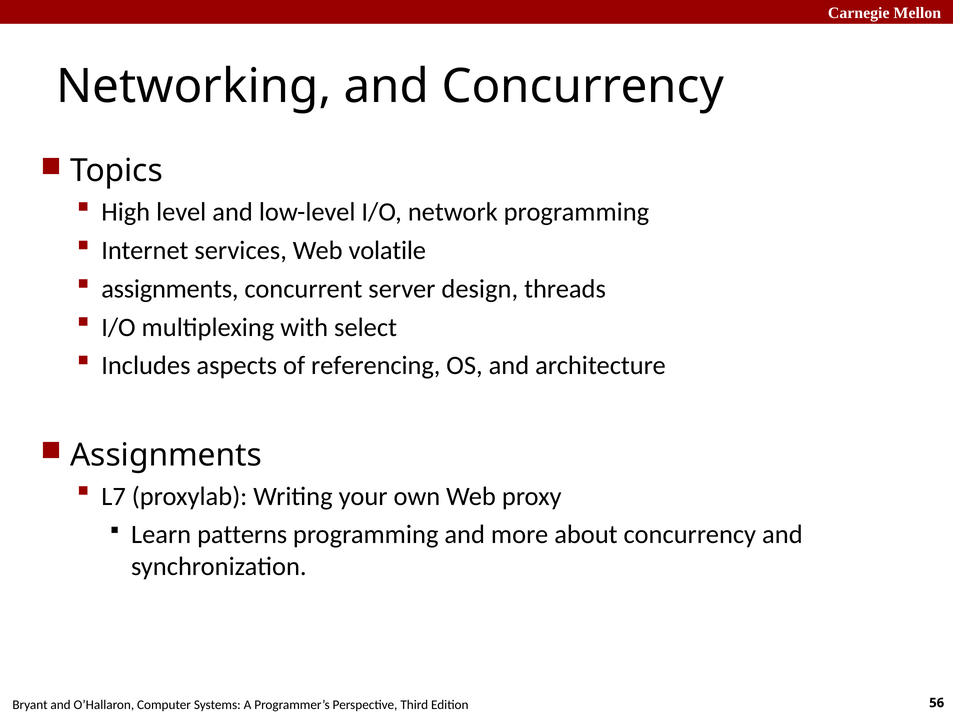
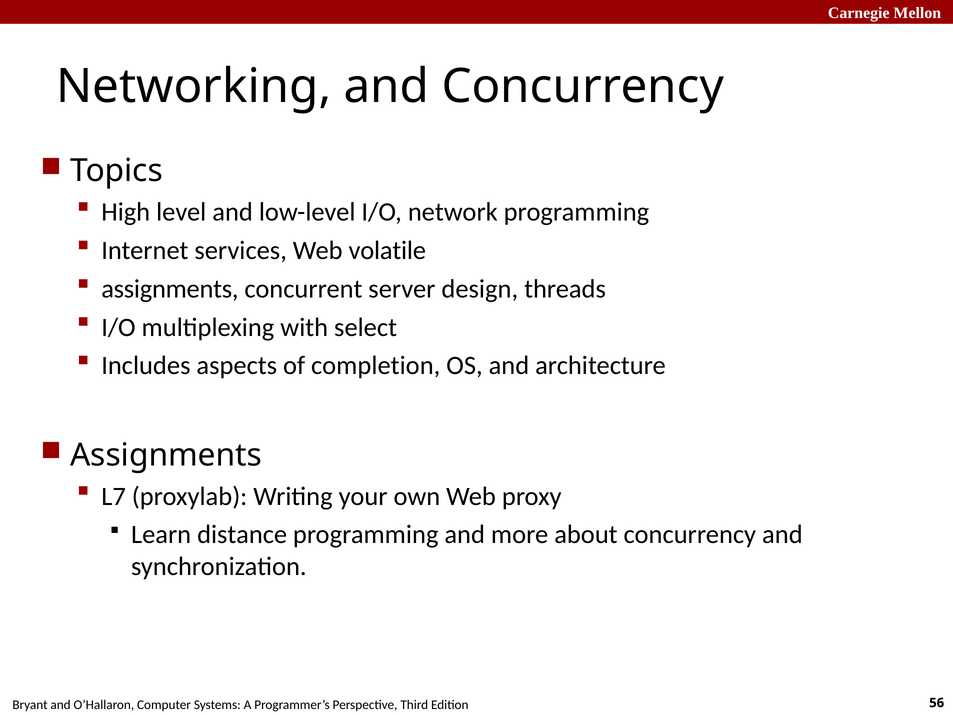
referencing: referencing -> completion
patterns: patterns -> distance
